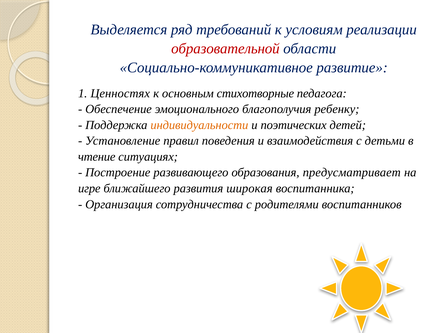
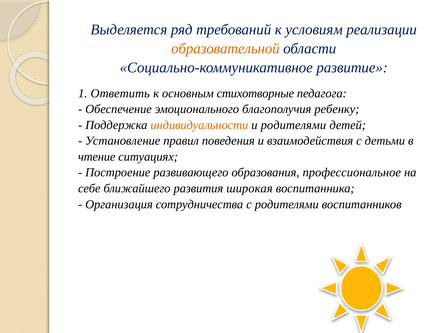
образовательной colour: red -> orange
Ценностях: Ценностях -> Ответить
и поэтических: поэтических -> родителями
предусматривает: предусматривает -> профессиональное
игре: игре -> себе
